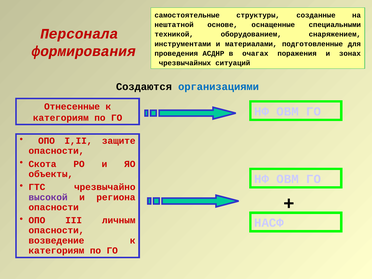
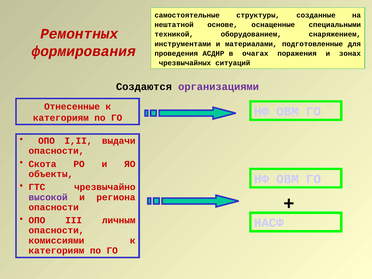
Персонала: Персонала -> Ремонтных
организациями colour: blue -> purple
защите: защите -> выдачи
возведение: возведение -> комиссиями
